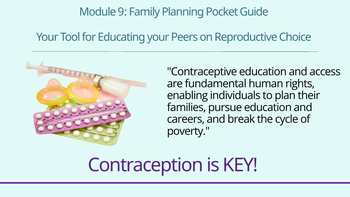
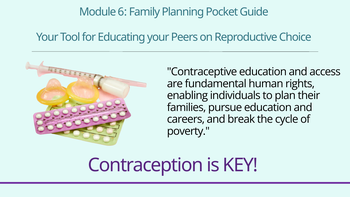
9: 9 -> 6
